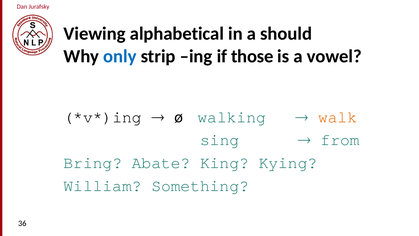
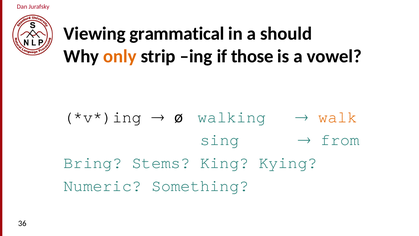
alphabetical: alphabetical -> grammatical
only colour: blue -> orange
Abate: Abate -> Stems
William: William -> Numeric
